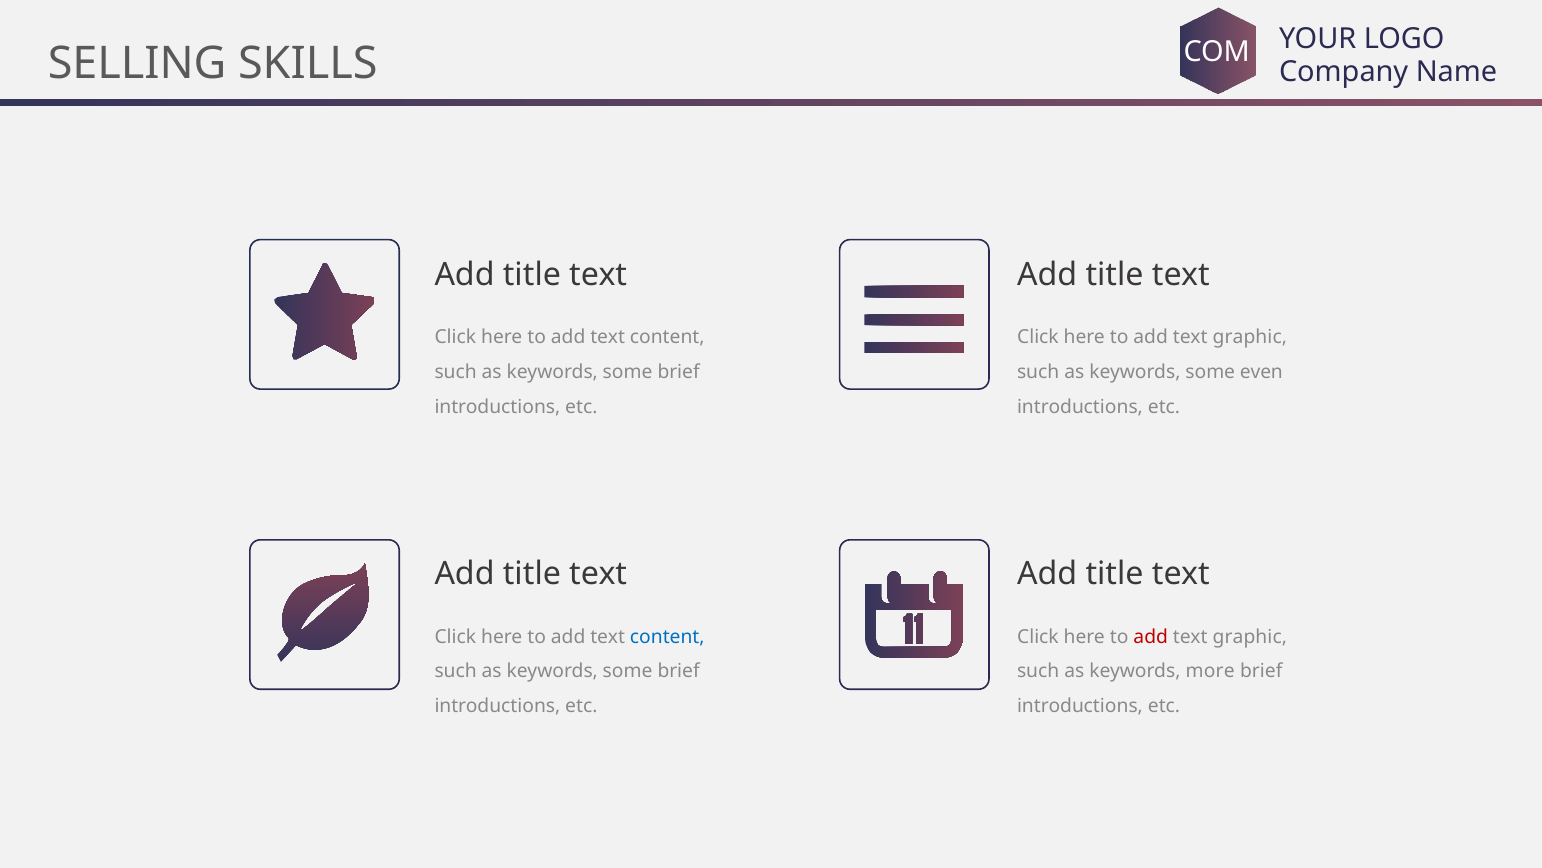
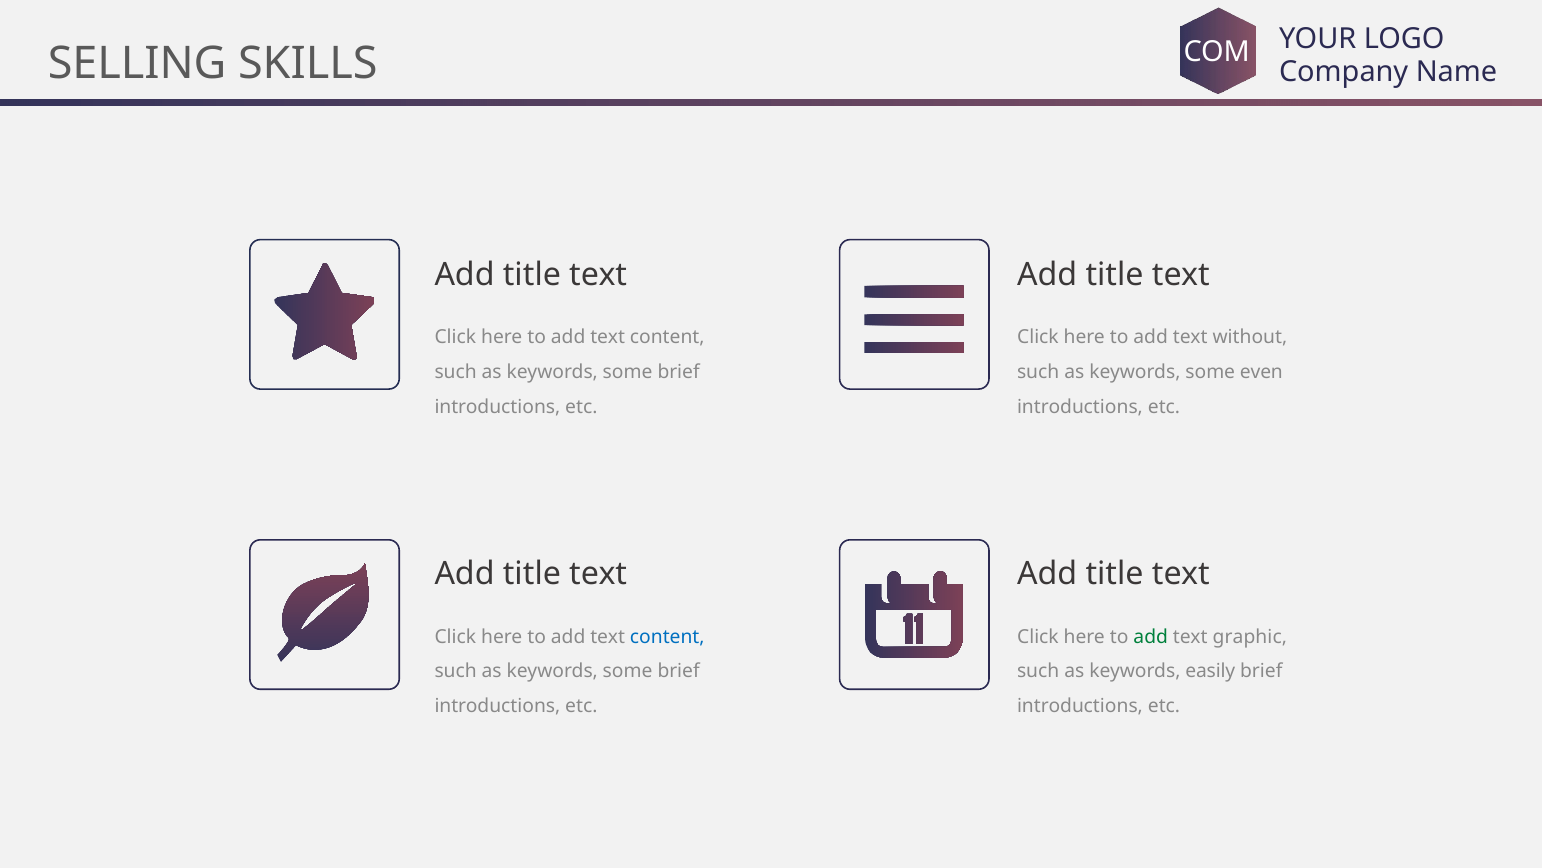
graphic at (1250, 337): graphic -> without
add at (1151, 636) colour: red -> green
more: more -> easily
